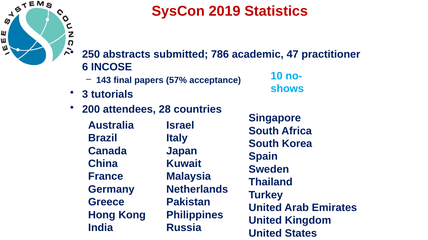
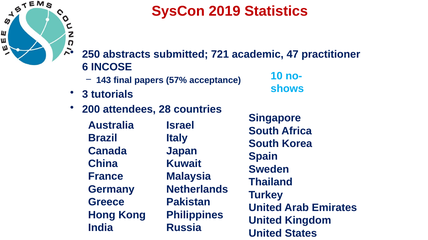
786: 786 -> 721
